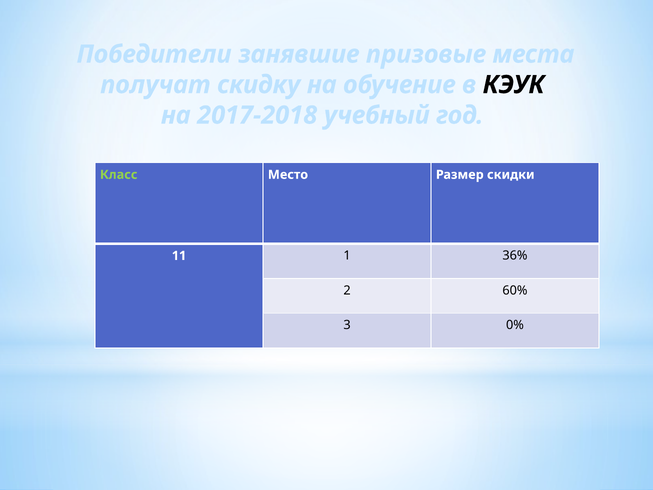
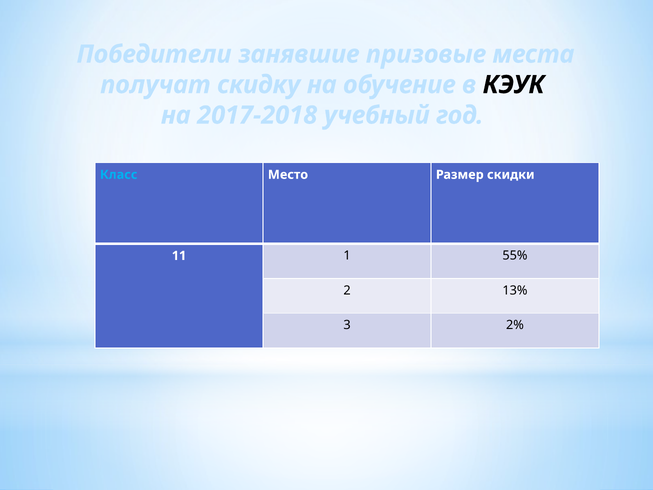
Класс colour: light green -> light blue
36%: 36% -> 55%
60%: 60% -> 13%
0%: 0% -> 2%
